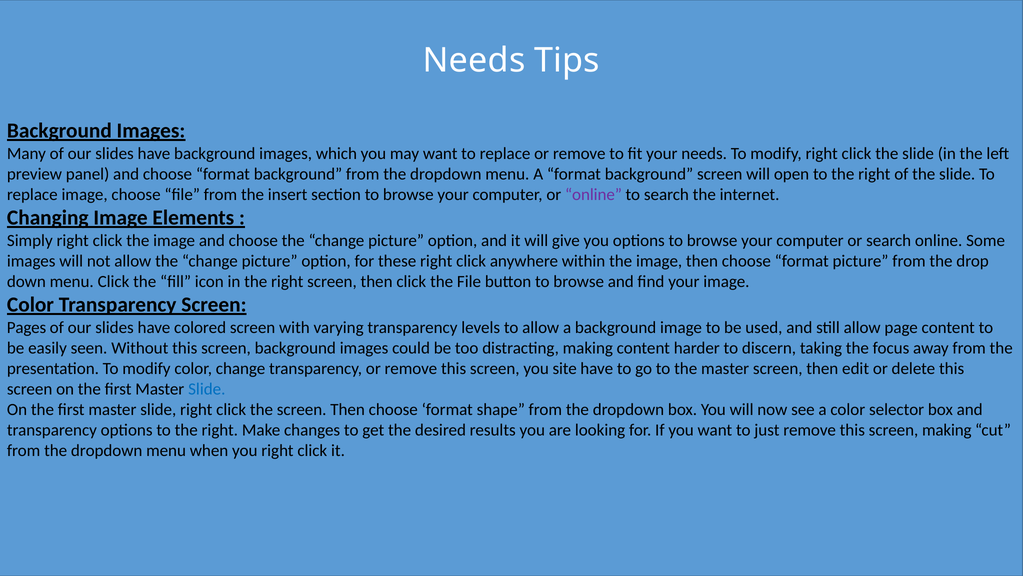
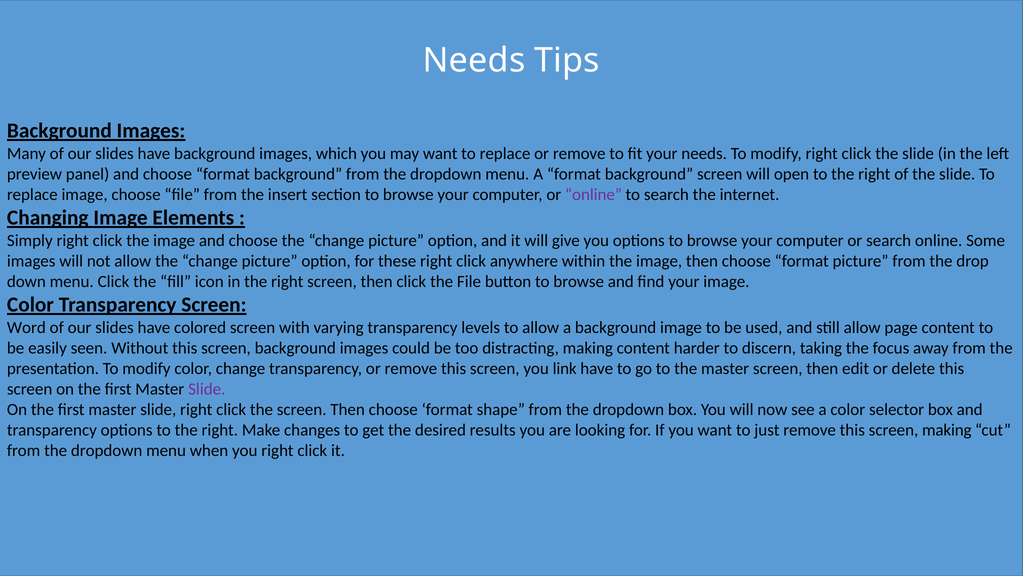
Pages: Pages -> Word
site: site -> link
Slide at (207, 389) colour: blue -> purple
